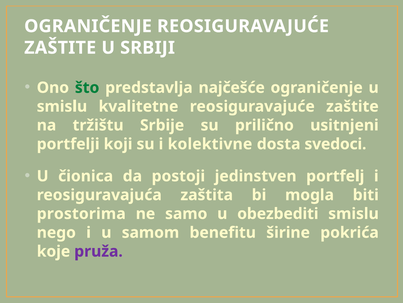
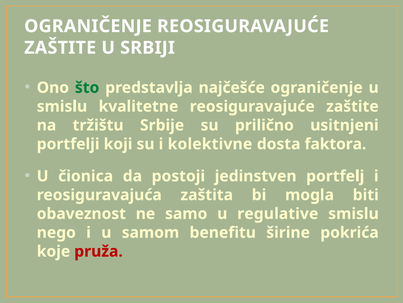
svedoci: svedoci -> faktora
prostorima: prostorima -> obaveznost
obezbediti: obezbediti -> regulative
pruža colour: purple -> red
